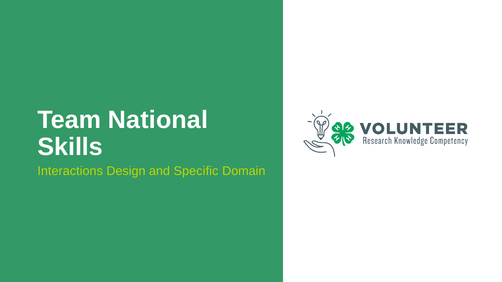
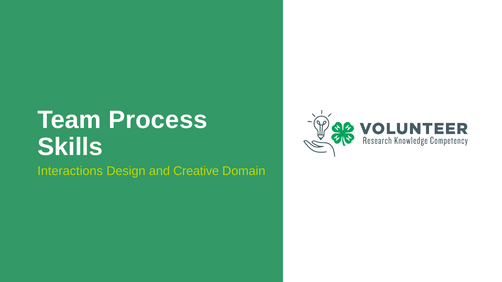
National: National -> Process
Specific: Specific -> Creative
